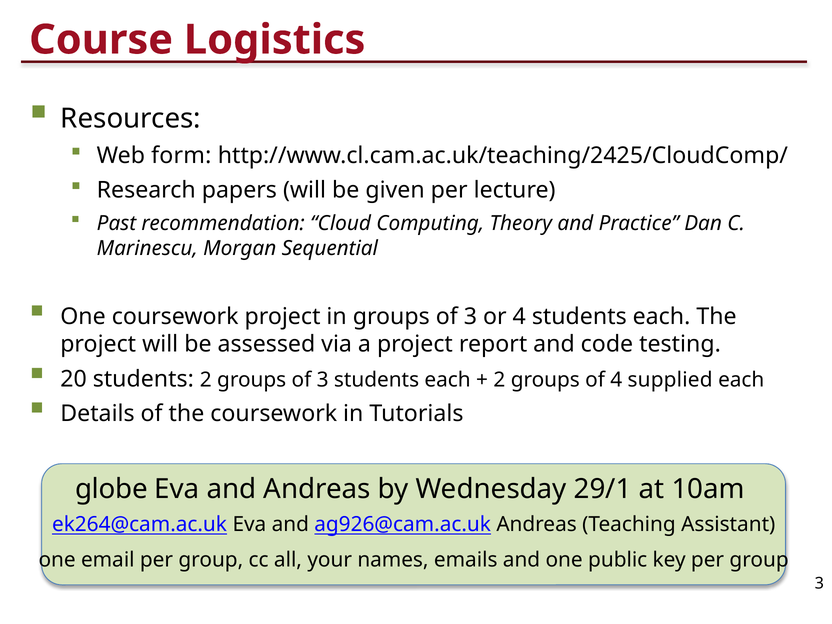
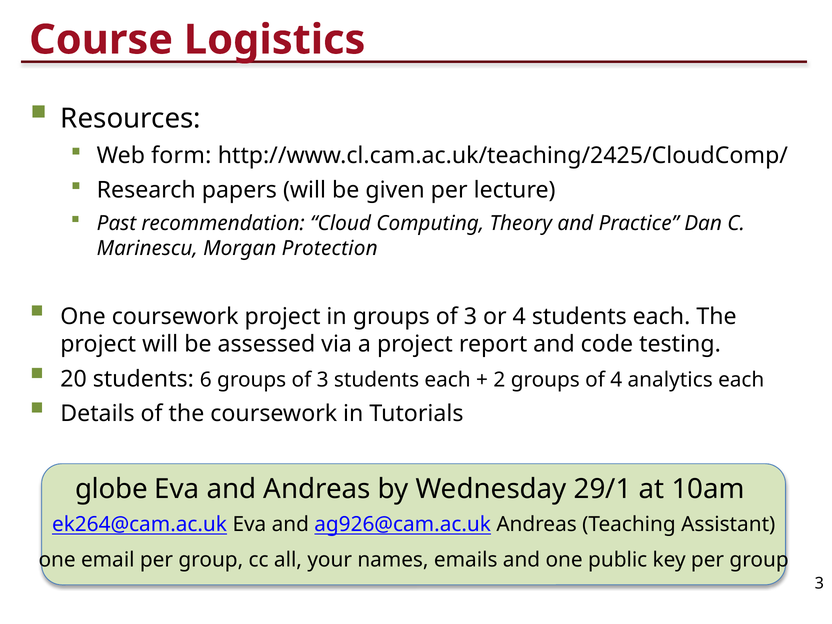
Sequential: Sequential -> Protection
students 2: 2 -> 6
supplied: supplied -> analytics
